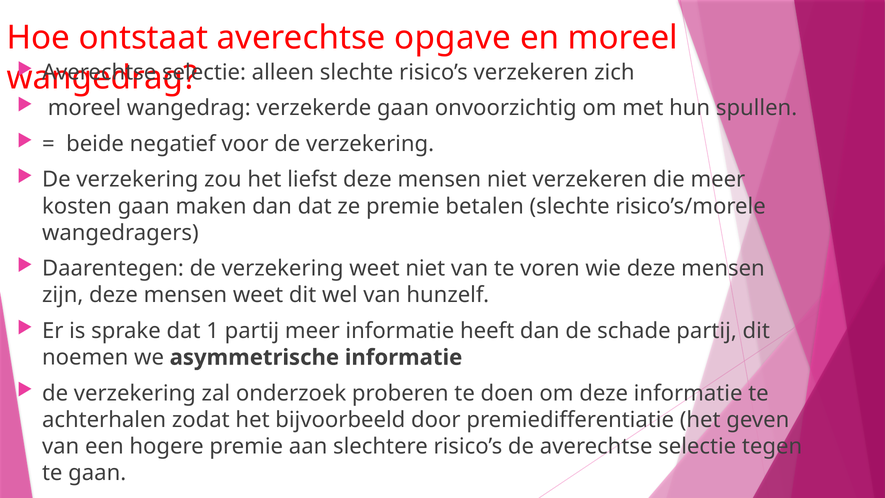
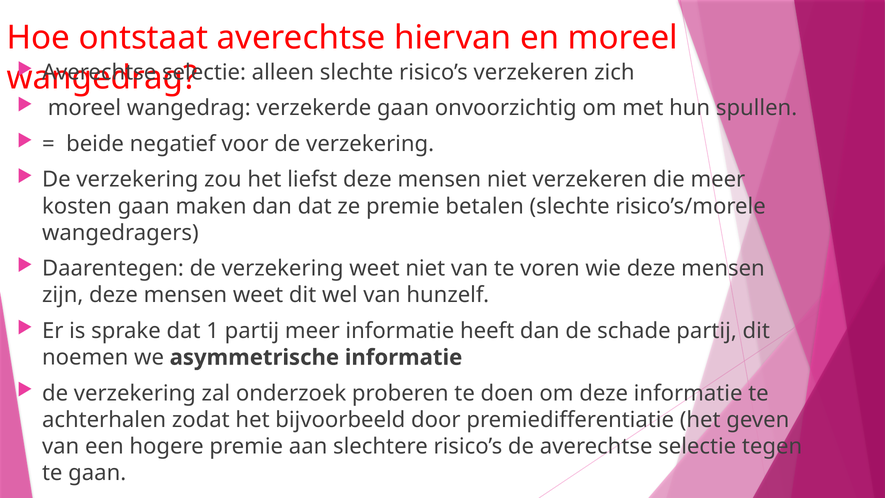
opgave: opgave -> hiervan
